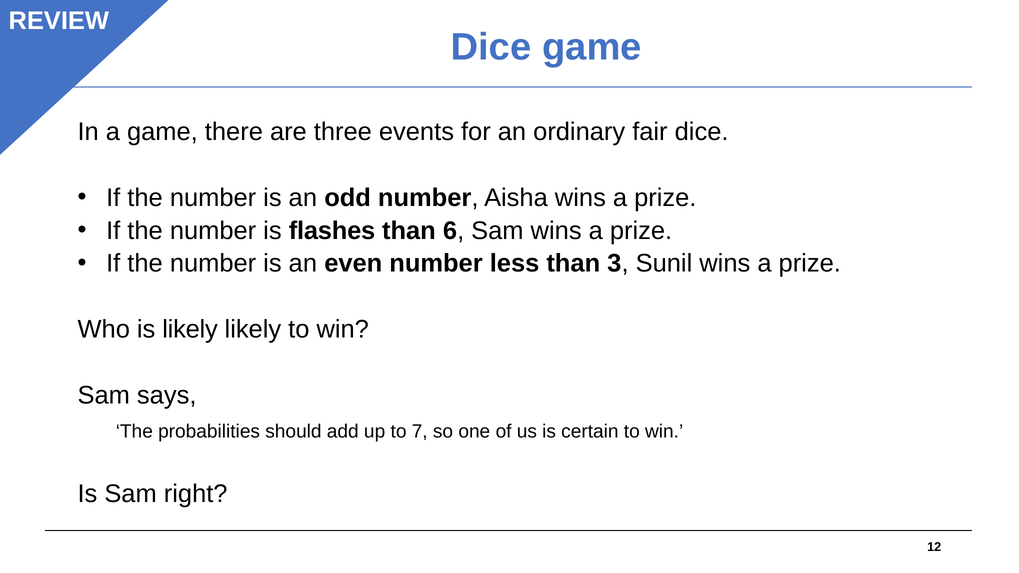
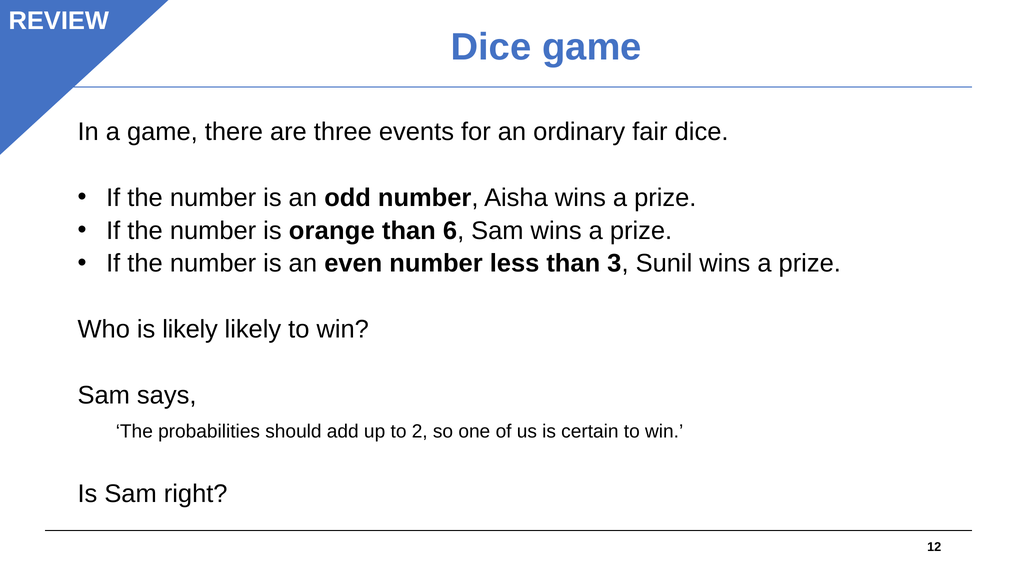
flashes: flashes -> orange
7: 7 -> 2
